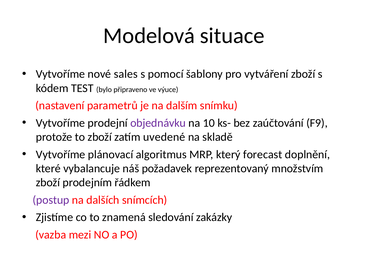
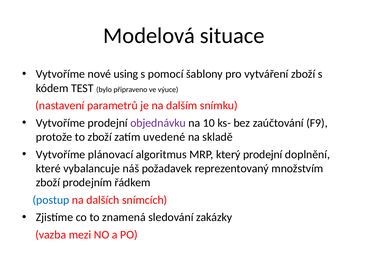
sales: sales -> using
který forecast: forecast -> prodejní
postup colour: purple -> blue
